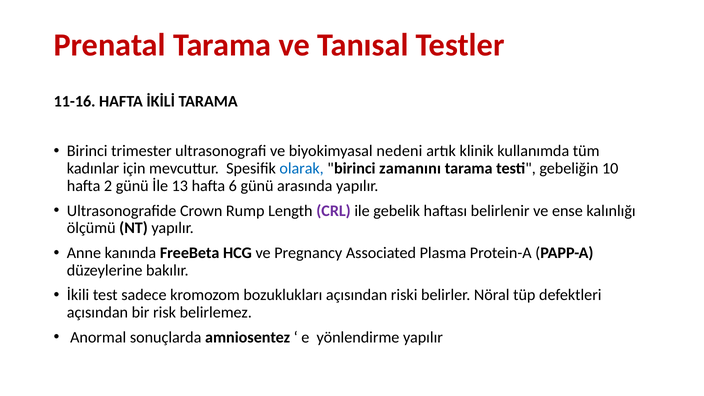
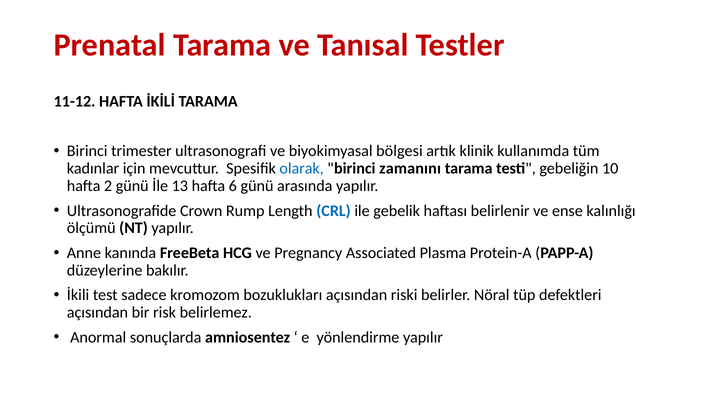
11-16: 11-16 -> 11-12
nedeni: nedeni -> bölgesi
CRL colour: purple -> blue
